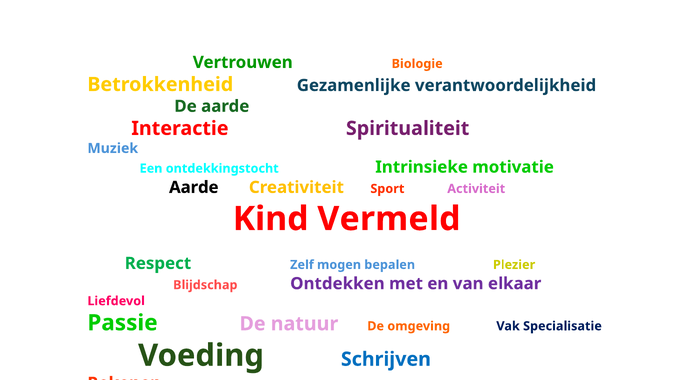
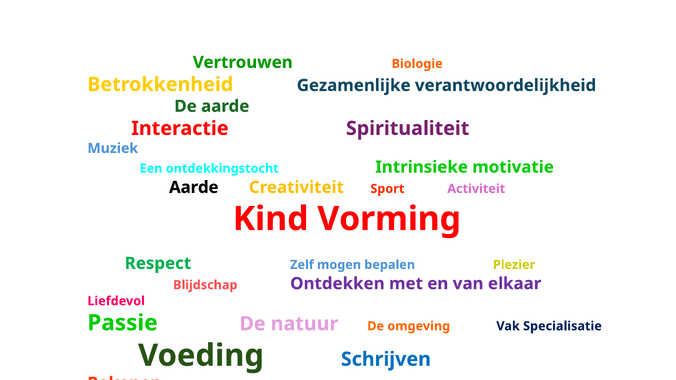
Vermeld: Vermeld -> Vorming
